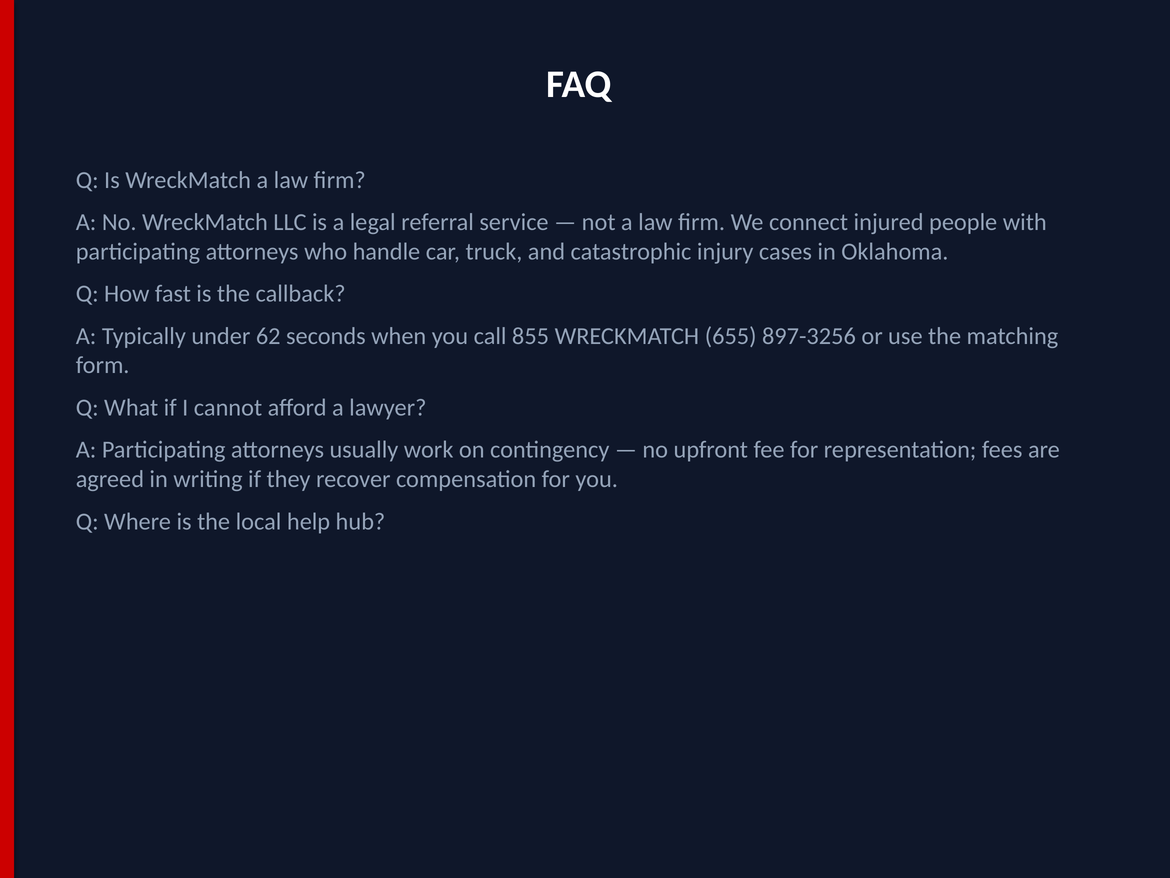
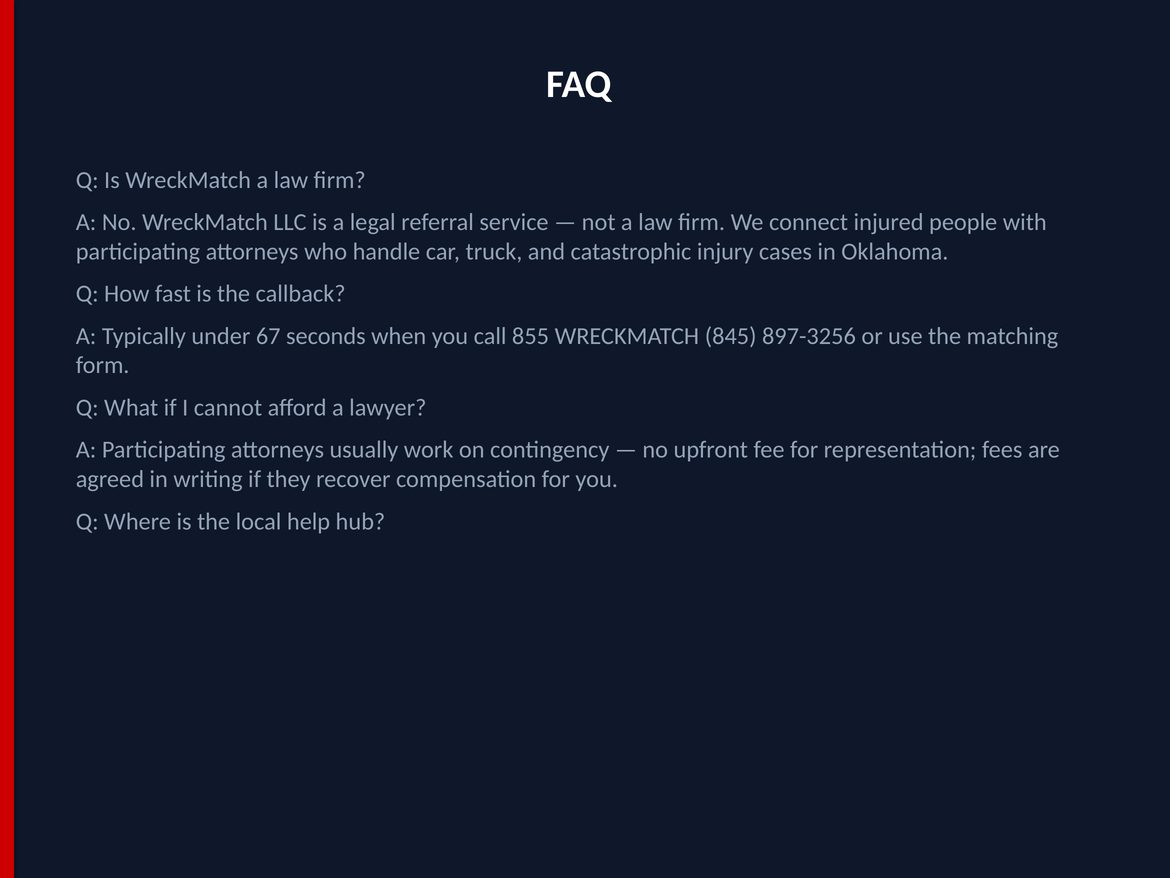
62: 62 -> 67
655: 655 -> 845
